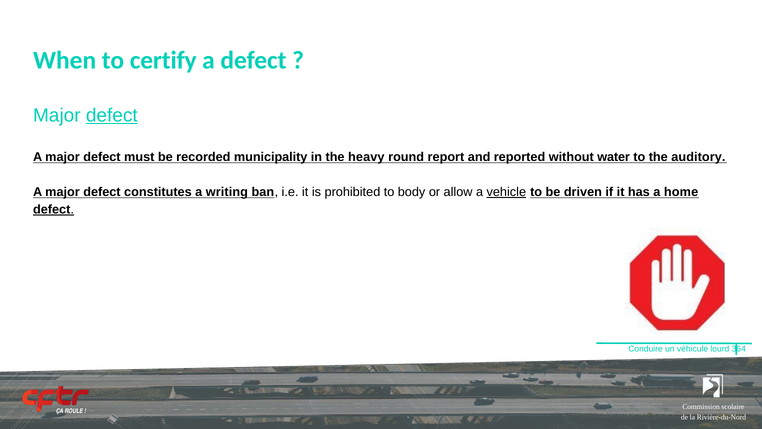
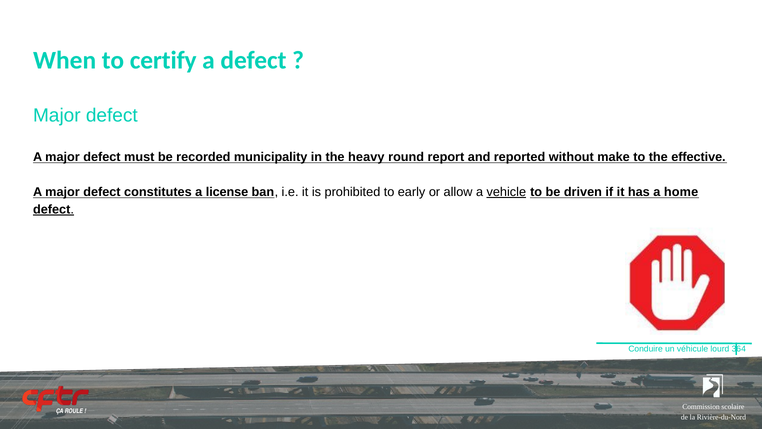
defect at (112, 115) underline: present -> none
water: water -> make
auditory: auditory -> effective
writing: writing -> license
body: body -> early
